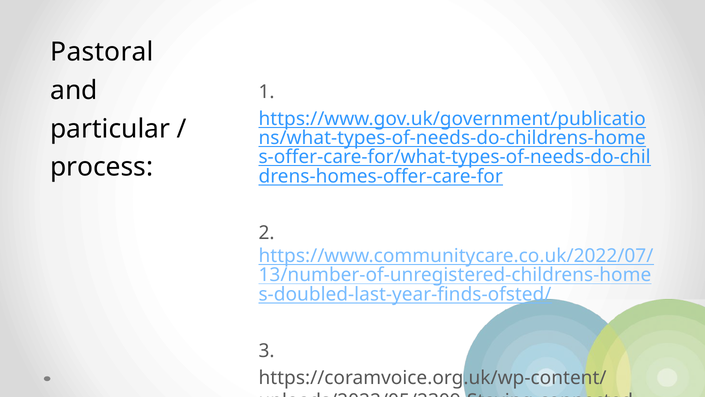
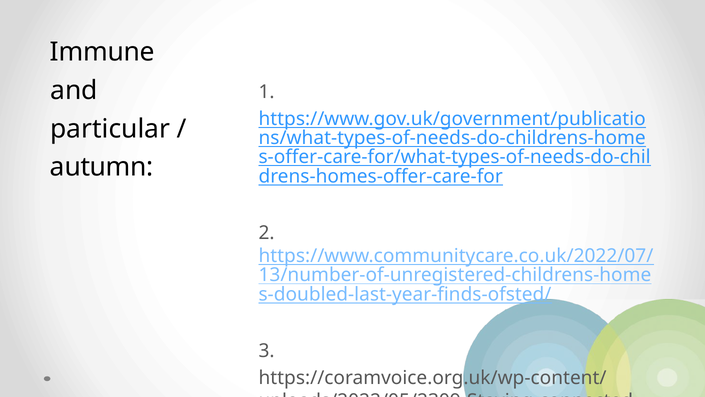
Pastoral: Pastoral -> Immune
process: process -> autumn
